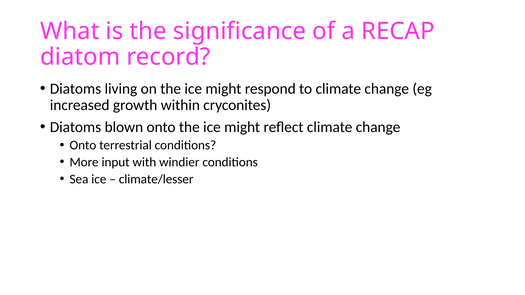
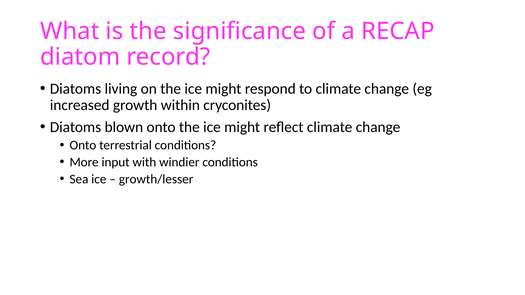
climate/lesser: climate/lesser -> growth/lesser
